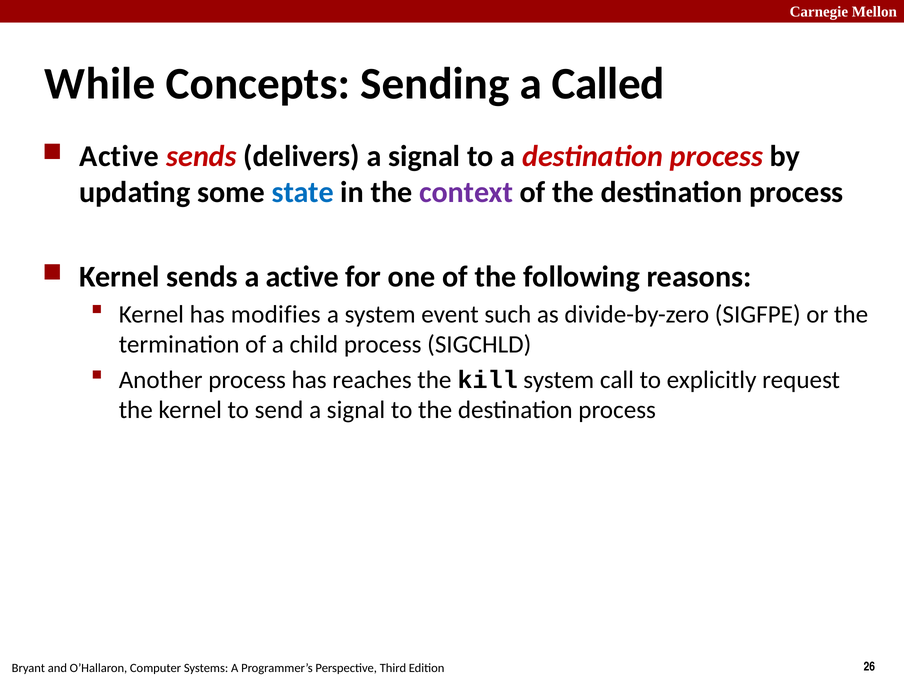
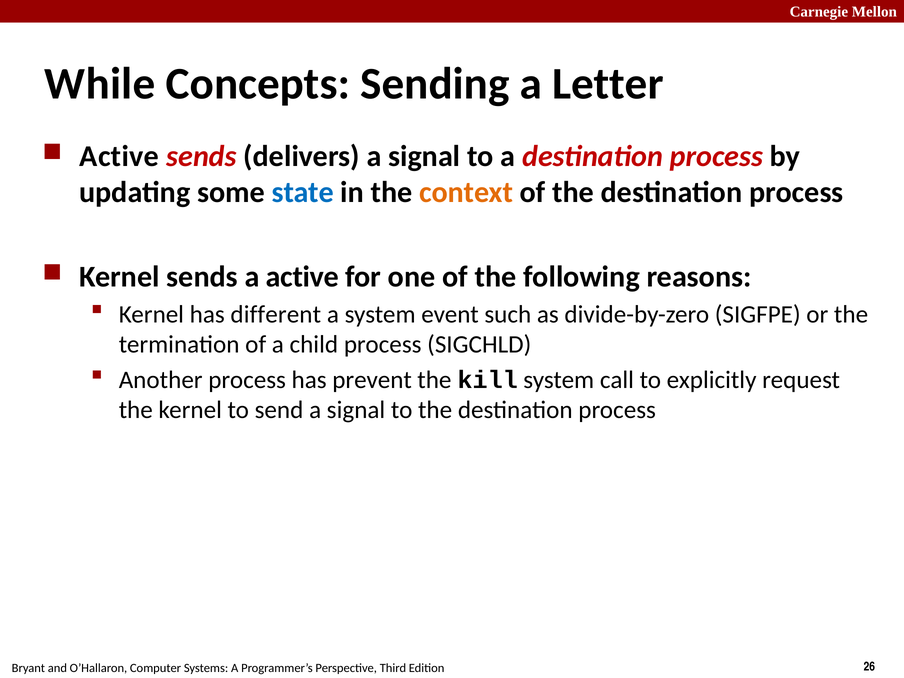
Called: Called -> Letter
context colour: purple -> orange
modifies: modifies -> different
reaches: reaches -> prevent
